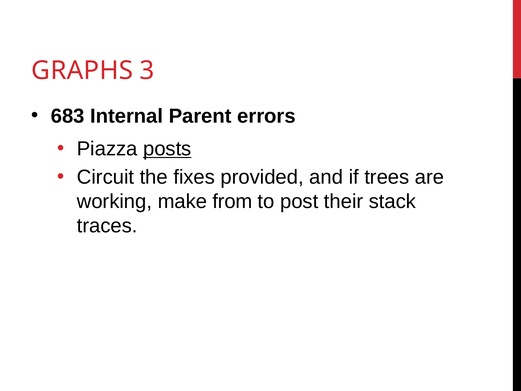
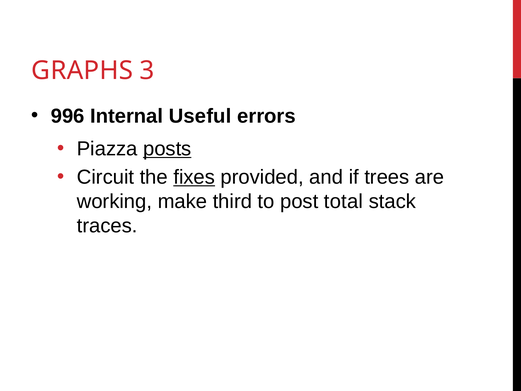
683: 683 -> 996
Parent: Parent -> Useful
fixes underline: none -> present
from: from -> third
their: their -> total
